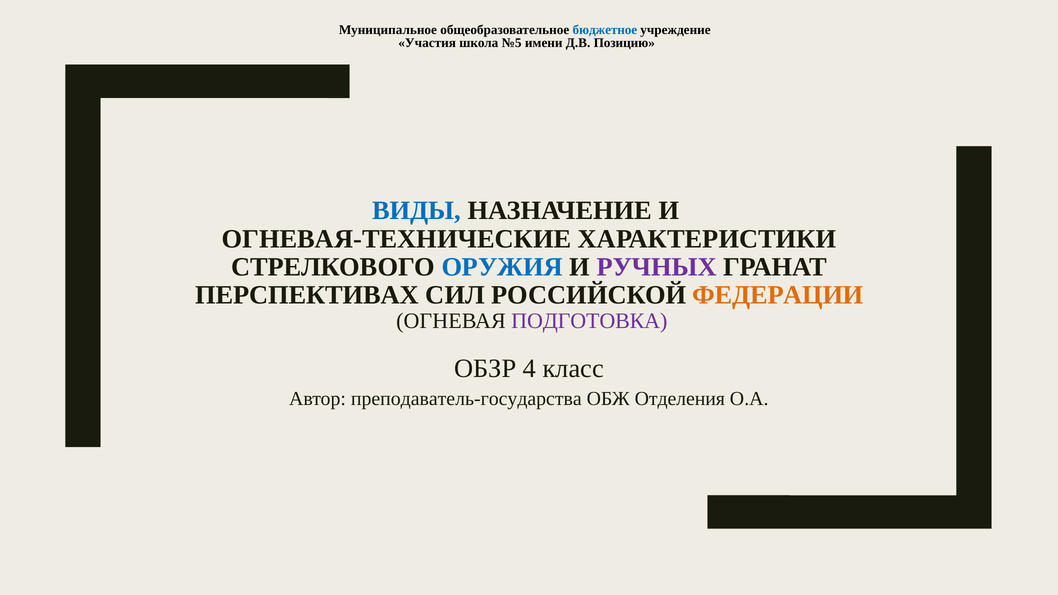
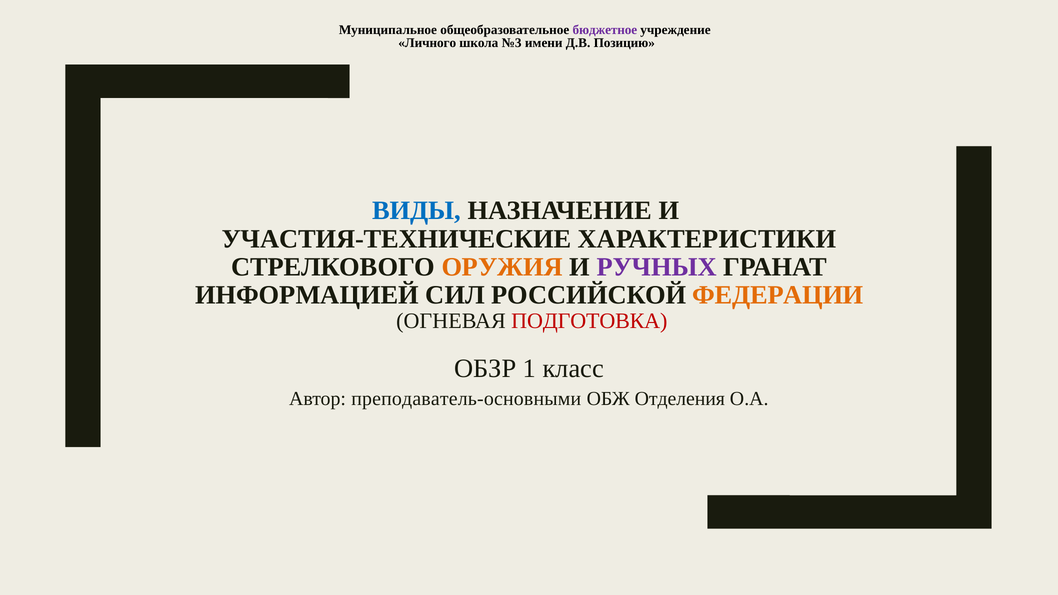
бюджетное colour: blue -> purple
Участия: Участия -> Личного
№5: №5 -> №3
ОГНЕВАЯ-ТЕХНИЧЕСКИЕ: ОГНЕВАЯ-ТЕХНИЧЕСКИЕ -> УЧАСТИЯ-ТЕХНИЧЕСКИЕ
ОРУЖИЯ colour: blue -> orange
ПЕРСПЕКТИВАХ: ПЕРСПЕКТИВАХ -> ИНФОРМАЦИЕЙ
ПОДГОТОВКА colour: purple -> red
4: 4 -> 1
преподаватель-государства: преподаватель-государства -> преподаватель-основными
